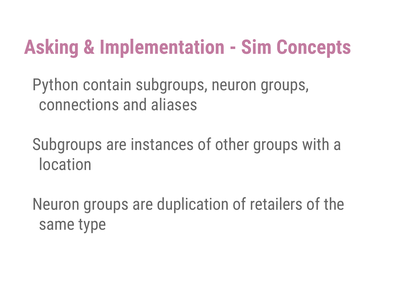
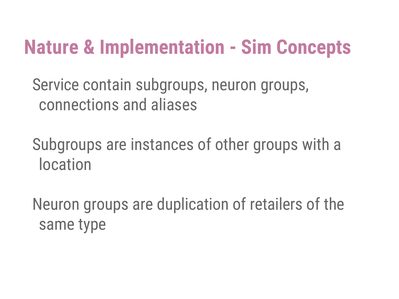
Asking: Asking -> Nature
Python: Python -> Service
